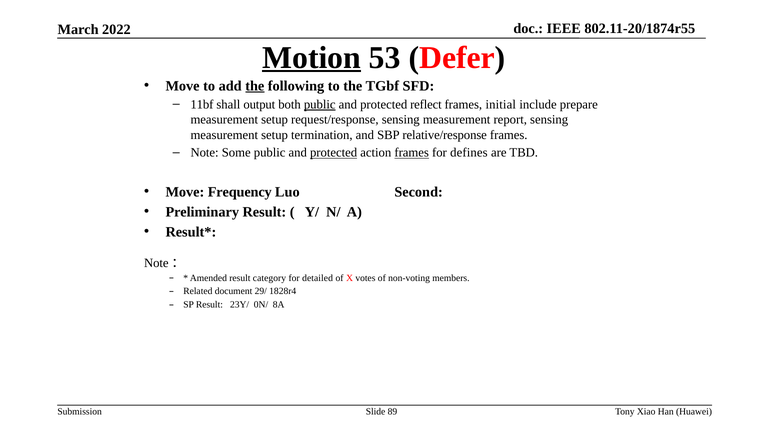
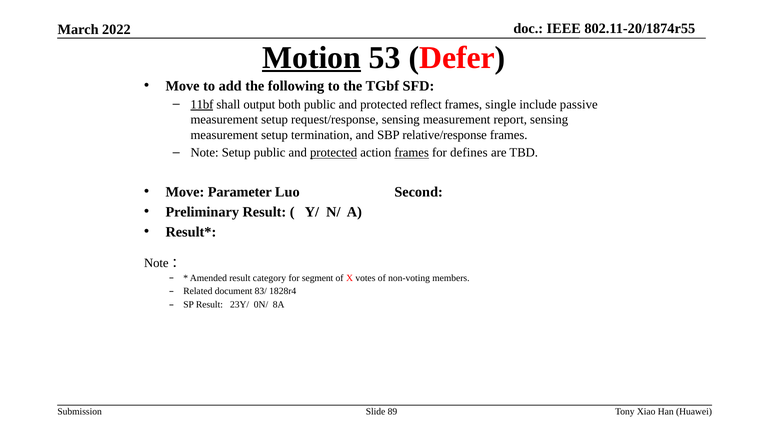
the at (255, 86) underline: present -> none
11bf underline: none -> present
public at (320, 105) underline: present -> none
initial: initial -> single
prepare: prepare -> passive
Note Some: Some -> Setup
Frequency: Frequency -> Parameter
detailed: detailed -> segment
29/: 29/ -> 83/
